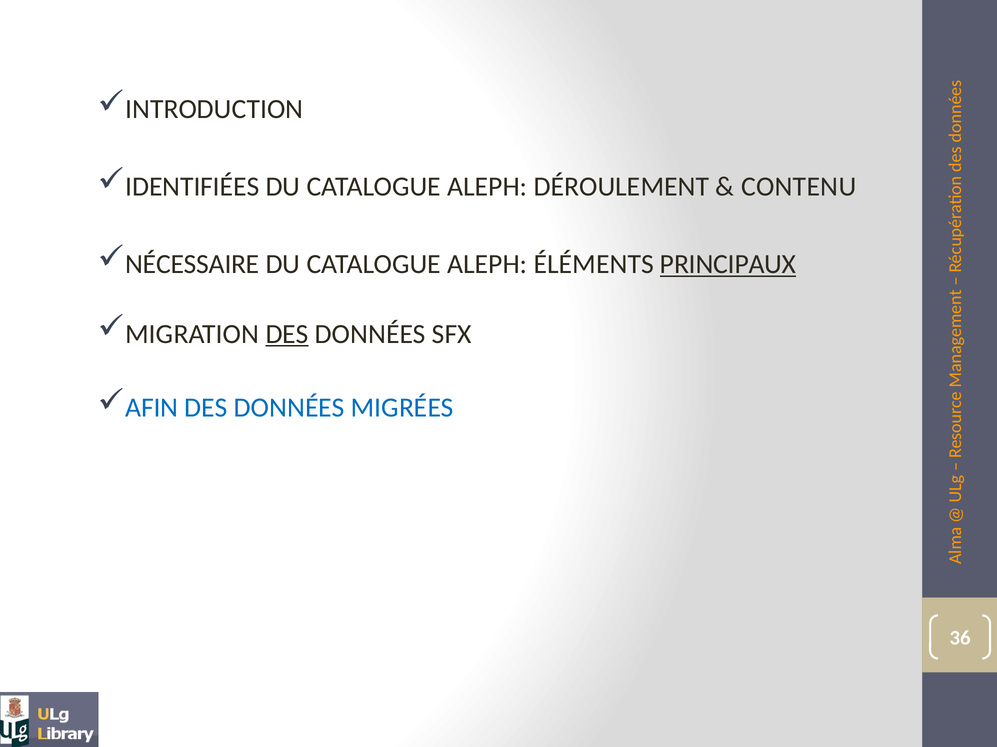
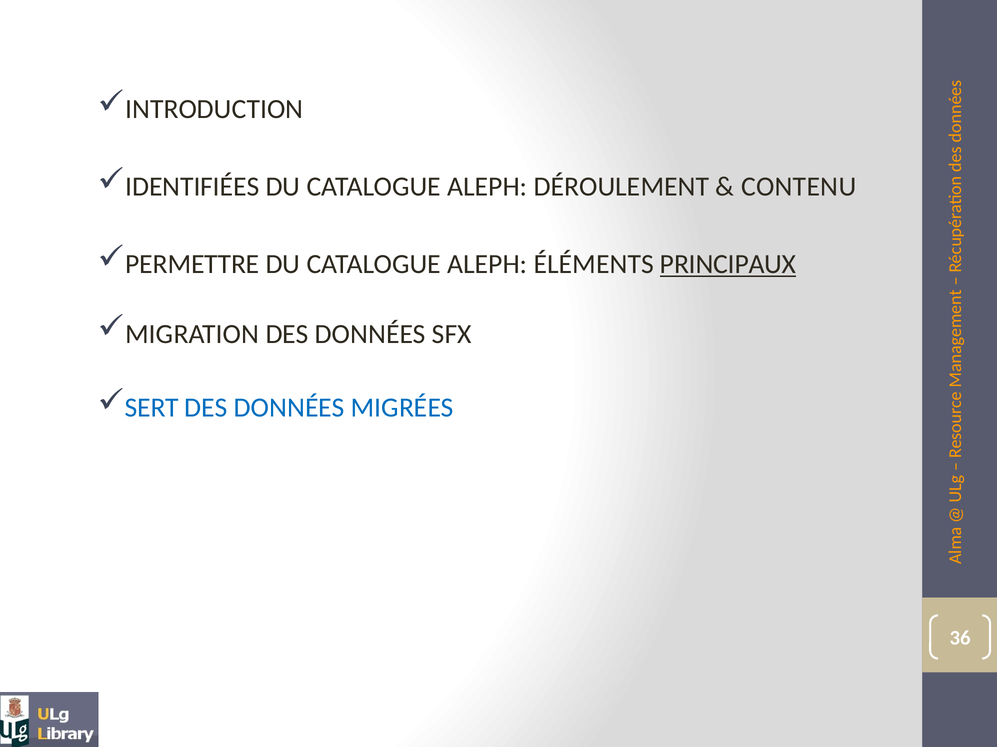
NÉCESSAIRE: NÉCESSAIRE -> PERMETTRE
DES at (287, 334) underline: present -> none
AFIN: AFIN -> SERT
